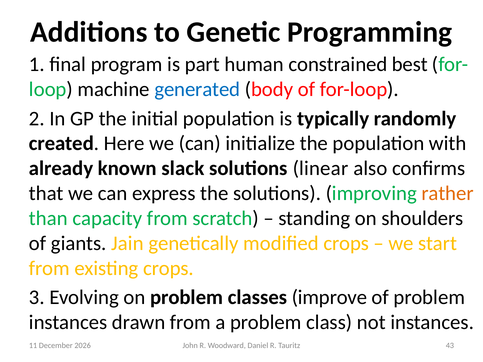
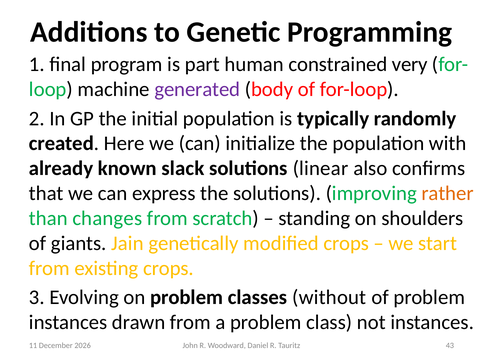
best: best -> very
generated colour: blue -> purple
capacity: capacity -> changes
improve: improve -> without
